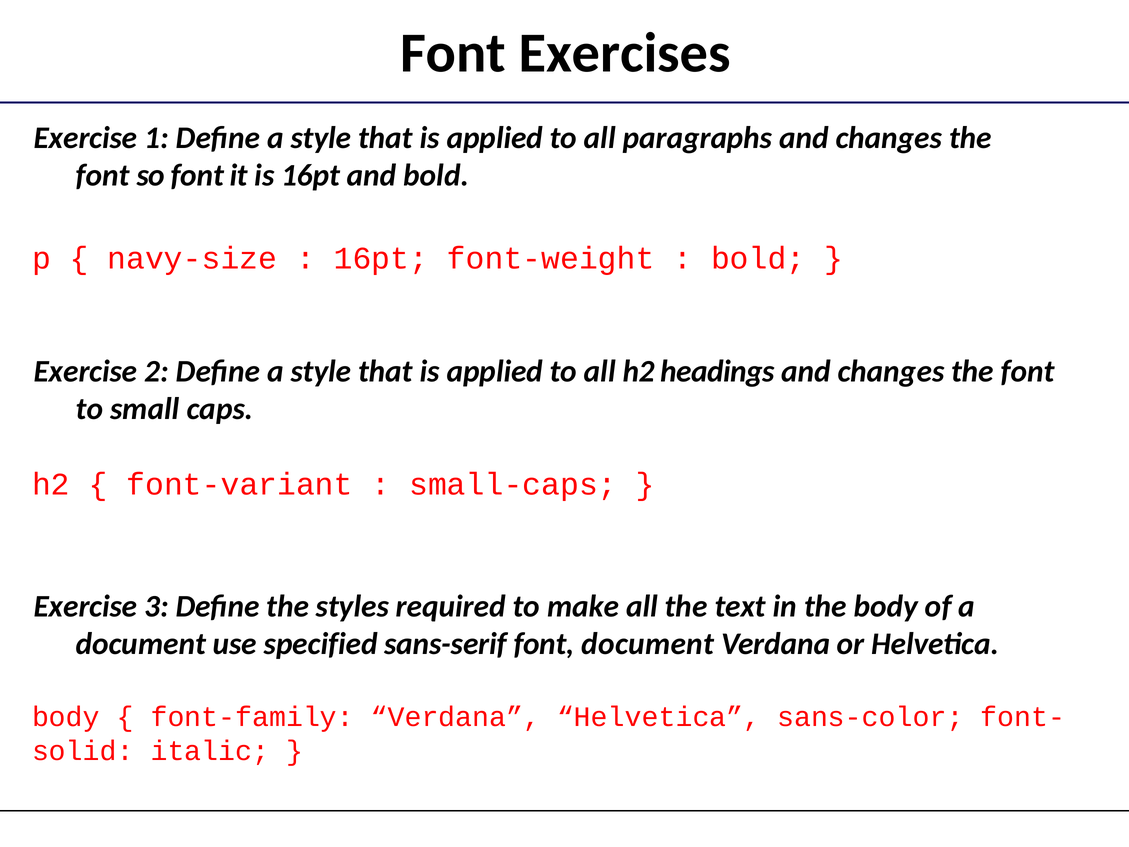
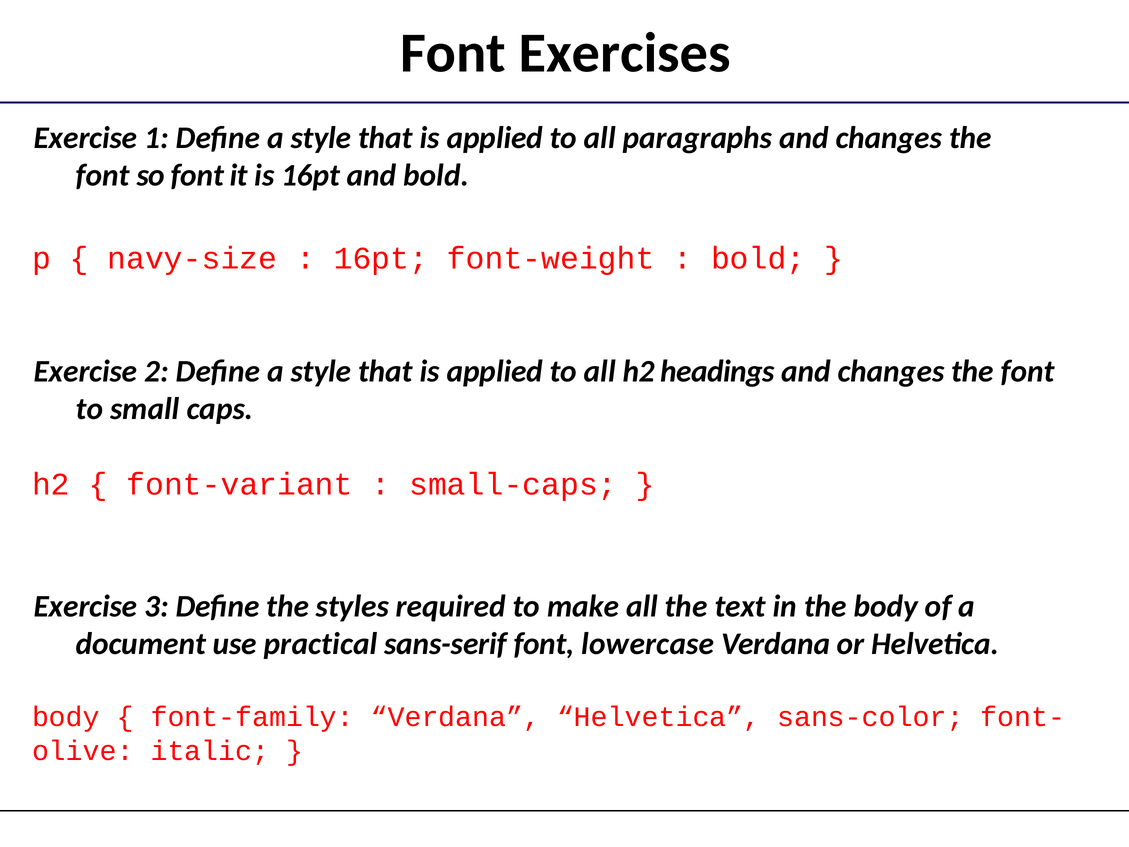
specified: specified -> practical
font document: document -> lowercase
solid: solid -> olive
